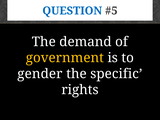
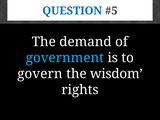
government colour: yellow -> light blue
gender: gender -> govern
specific: specific -> wisdom
